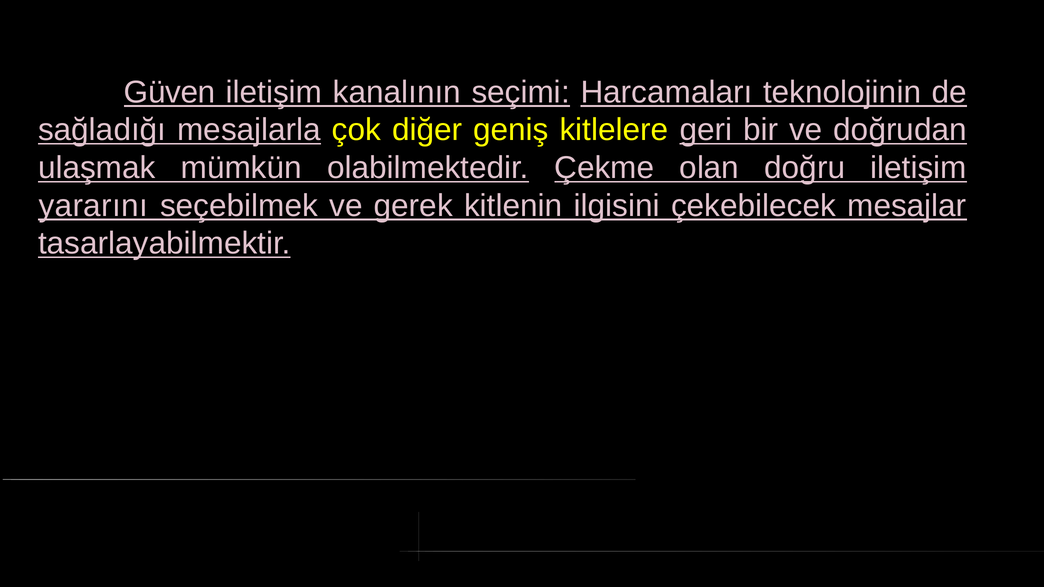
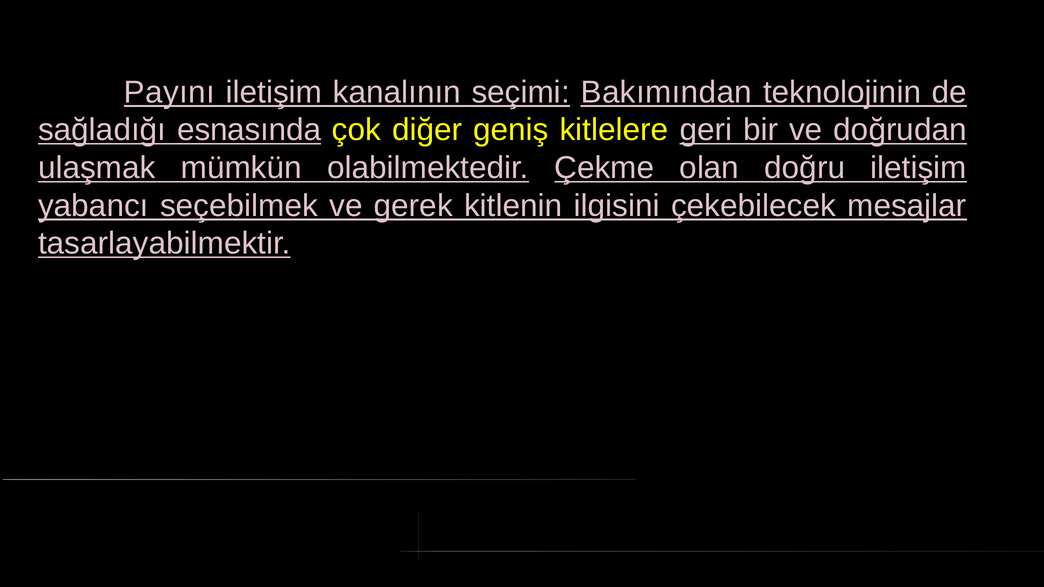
Güven: Güven -> Payını
Harcamaları: Harcamaları -> Bakımından
mesajlarla: mesajlarla -> esnasında
yararını: yararını -> yabancı
